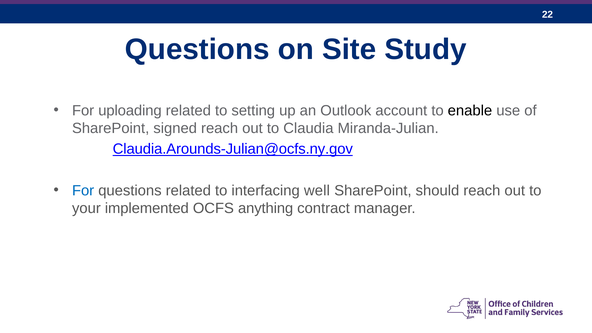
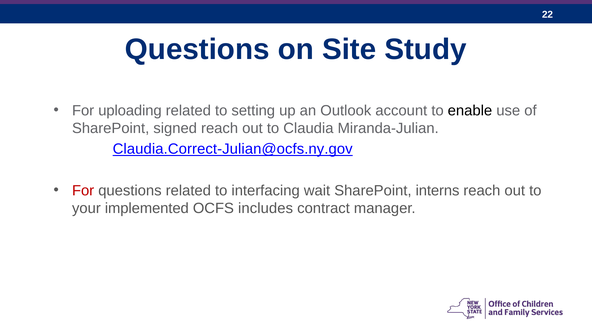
Claudia.Arounds-Julian@ocfs.ny.gov: Claudia.Arounds-Julian@ocfs.ny.gov -> Claudia.Correct-Julian@ocfs.ny.gov
For at (83, 190) colour: blue -> red
well: well -> wait
should: should -> interns
anything: anything -> includes
